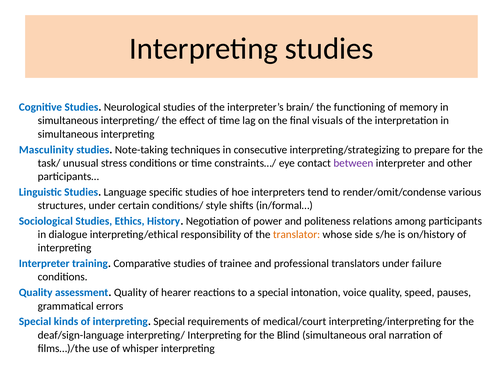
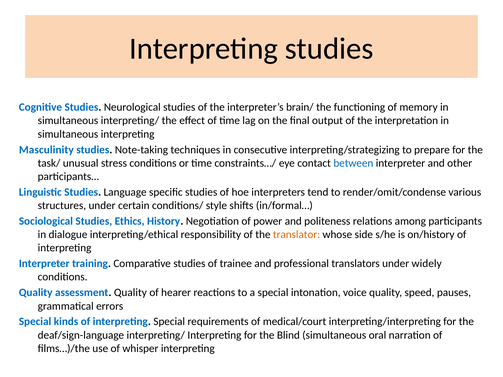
visuals: visuals -> output
between colour: purple -> blue
failure: failure -> widely
